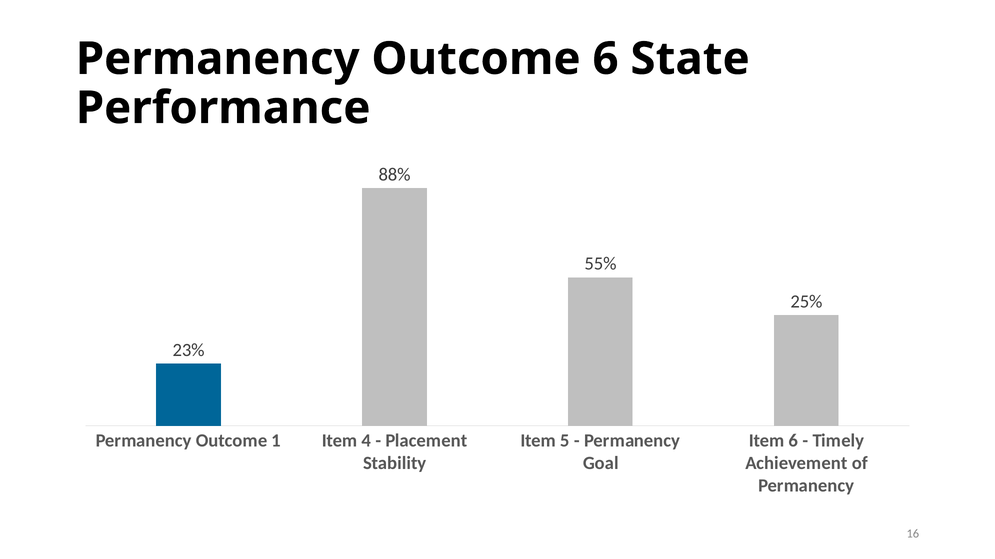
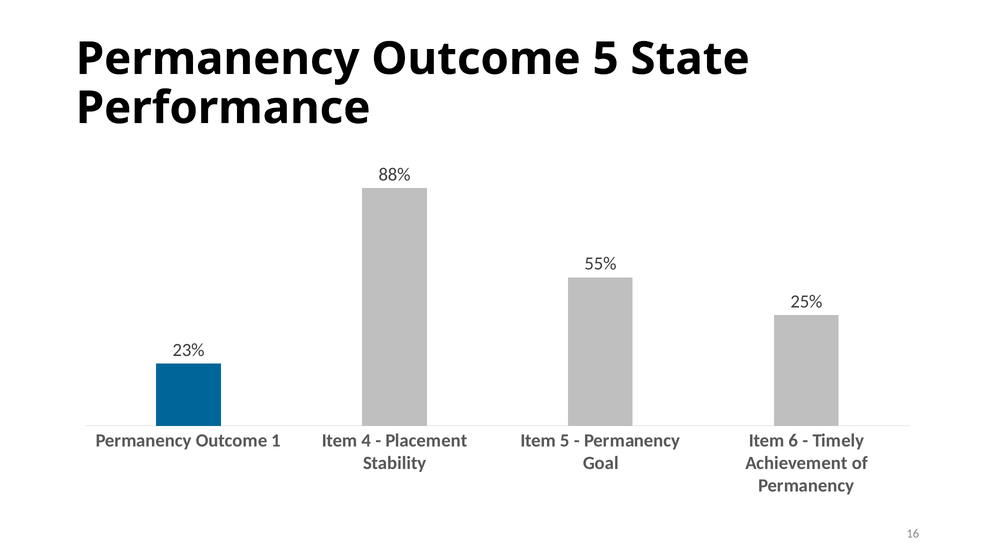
Outcome 6: 6 -> 5
